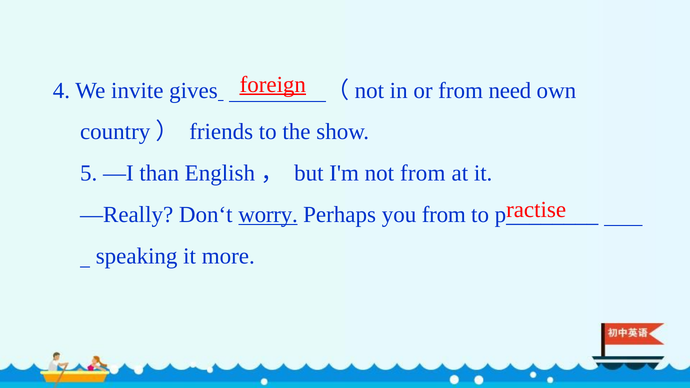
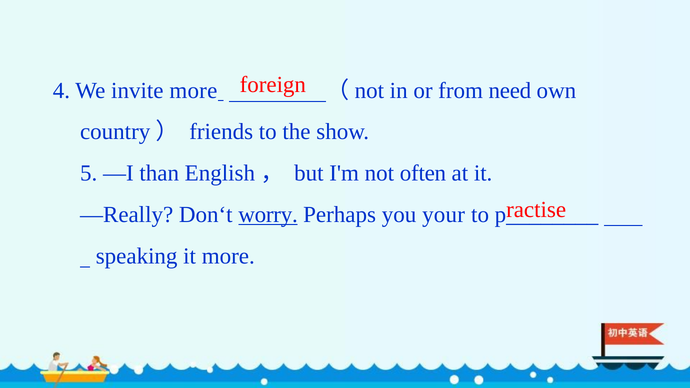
foreign underline: present -> none
invite gives: gives -> more
not from: from -> often
you from: from -> your
